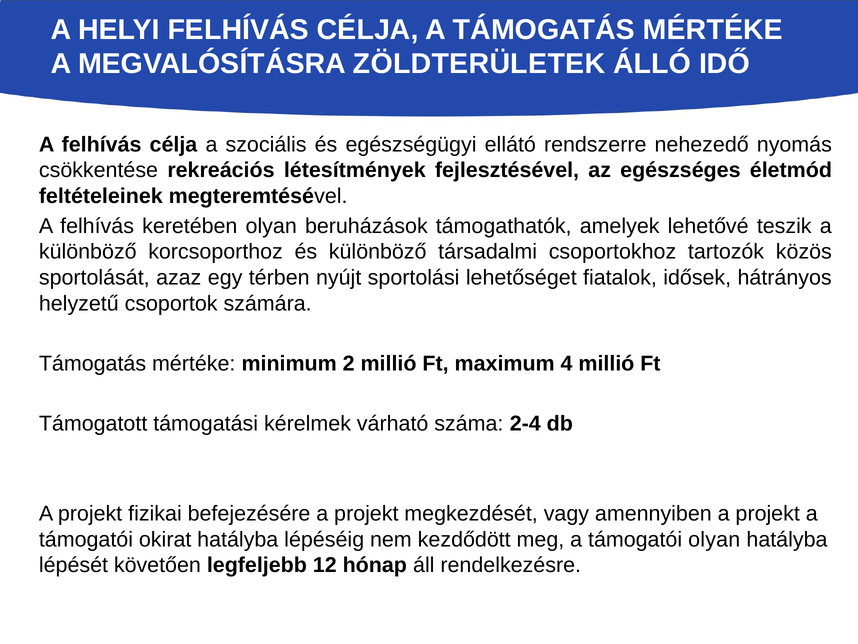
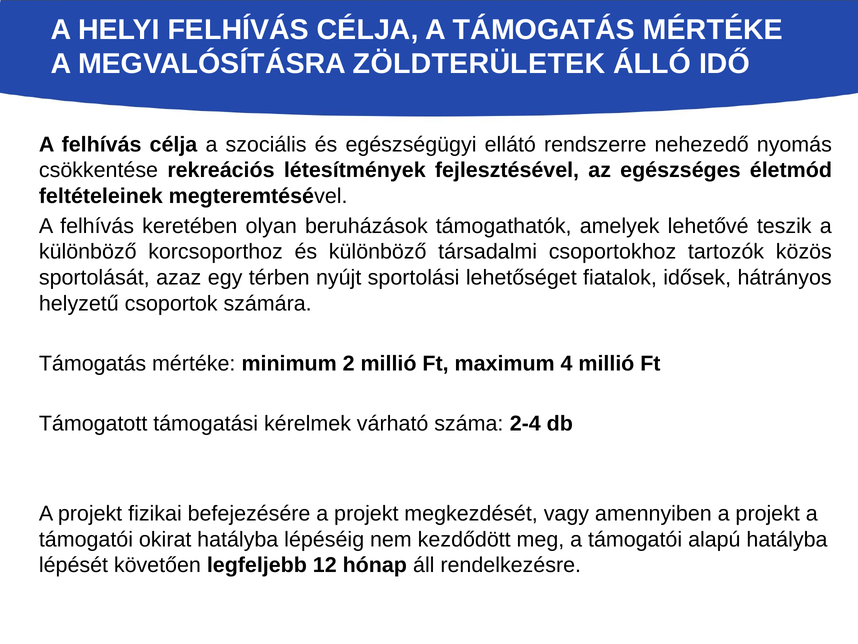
támogatói olyan: olyan -> alapú
